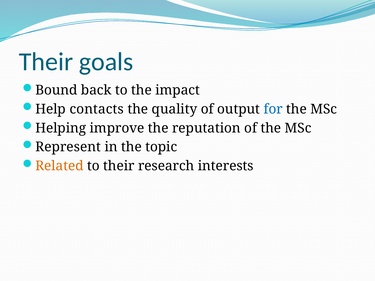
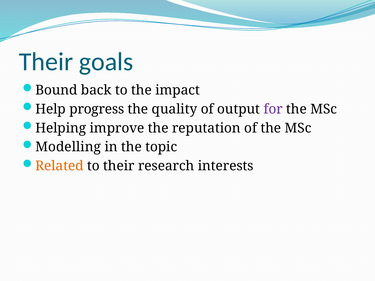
contacts: contacts -> progress
for colour: blue -> purple
Represent: Represent -> Modelling
